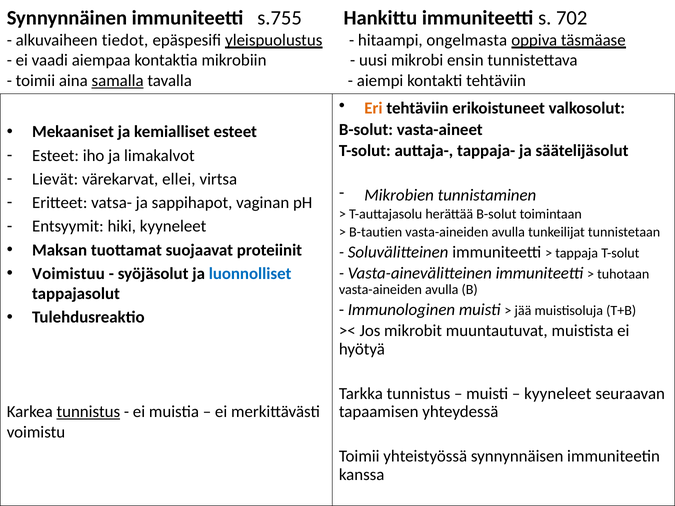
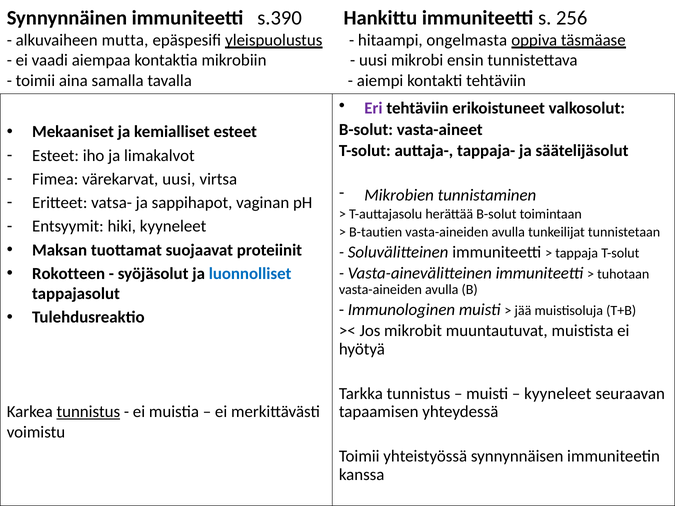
s.755: s.755 -> s.390
702: 702 -> 256
tiedot: tiedot -> mutta
samalla underline: present -> none
Eri colour: orange -> purple
Lievät: Lievät -> Fimea
värekarvat ellei: ellei -> uusi
Voimistuu: Voimistuu -> Rokotteen
